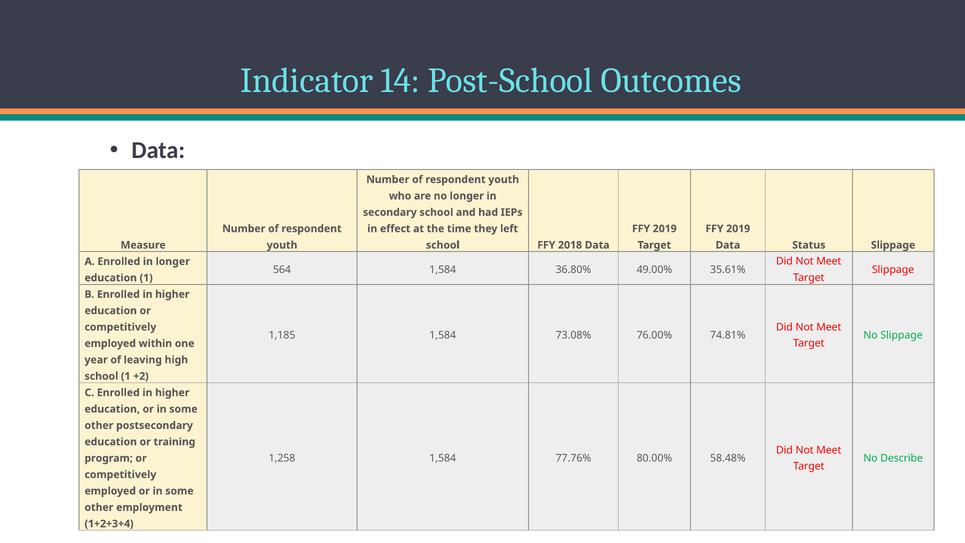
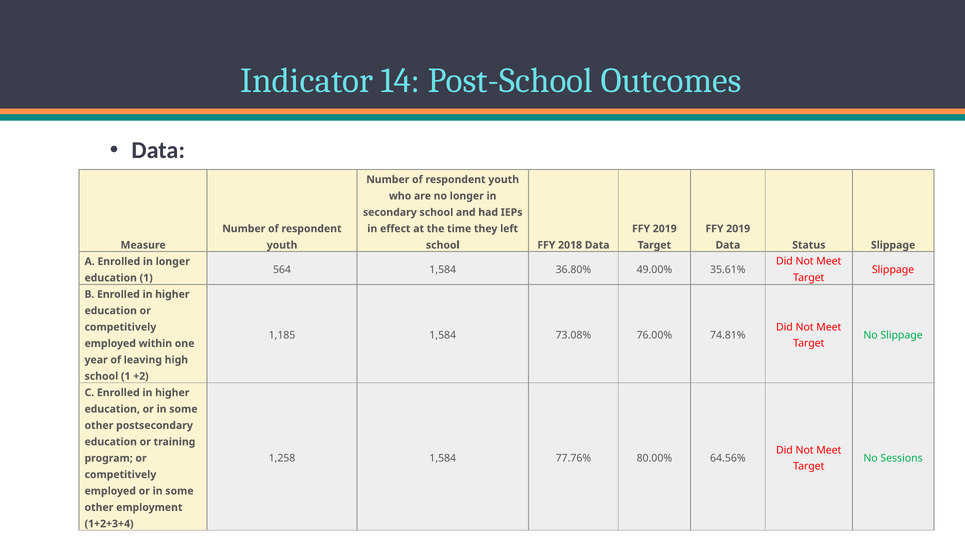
58.48%: 58.48% -> 64.56%
Describe: Describe -> Sessions
